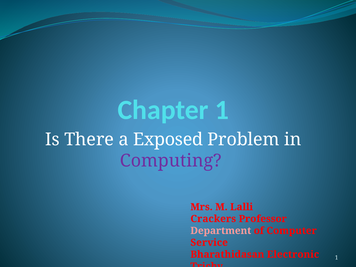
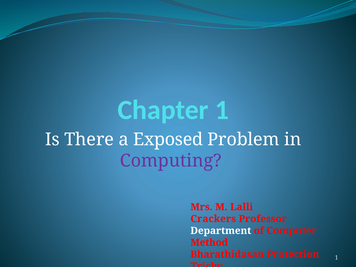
Department colour: pink -> white
Service: Service -> Method
Electronic: Electronic -> Protection
